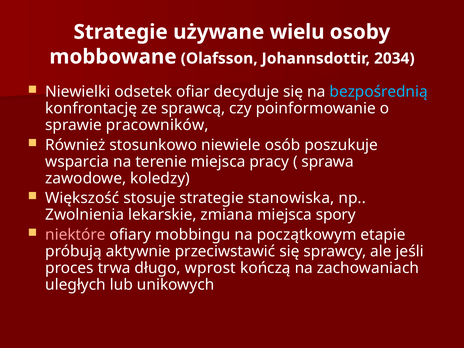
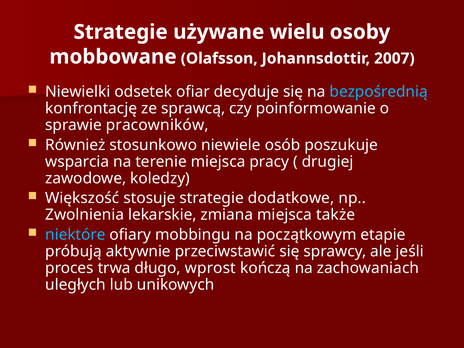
2034: 2034 -> 2007
sprawa: sprawa -> drugiej
stanowiska: stanowiska -> dodatkowe
spory: spory -> także
niektóre colour: pink -> light blue
